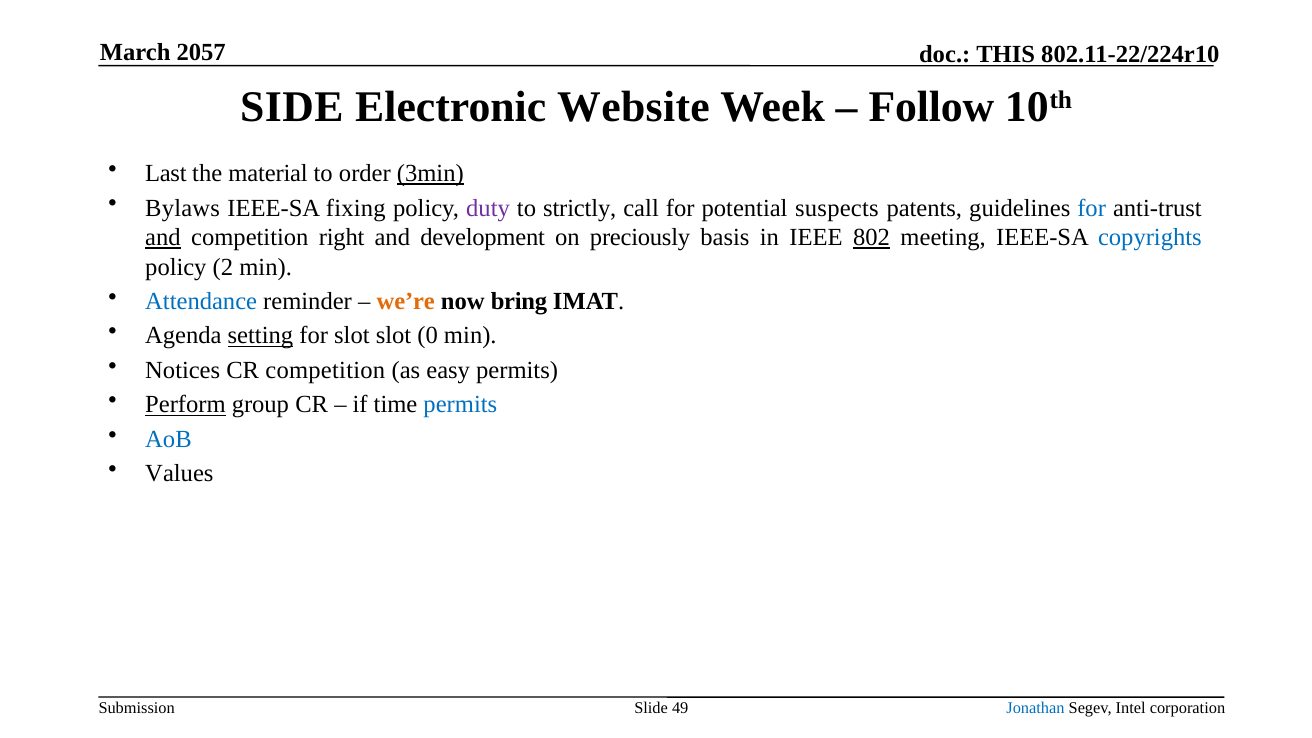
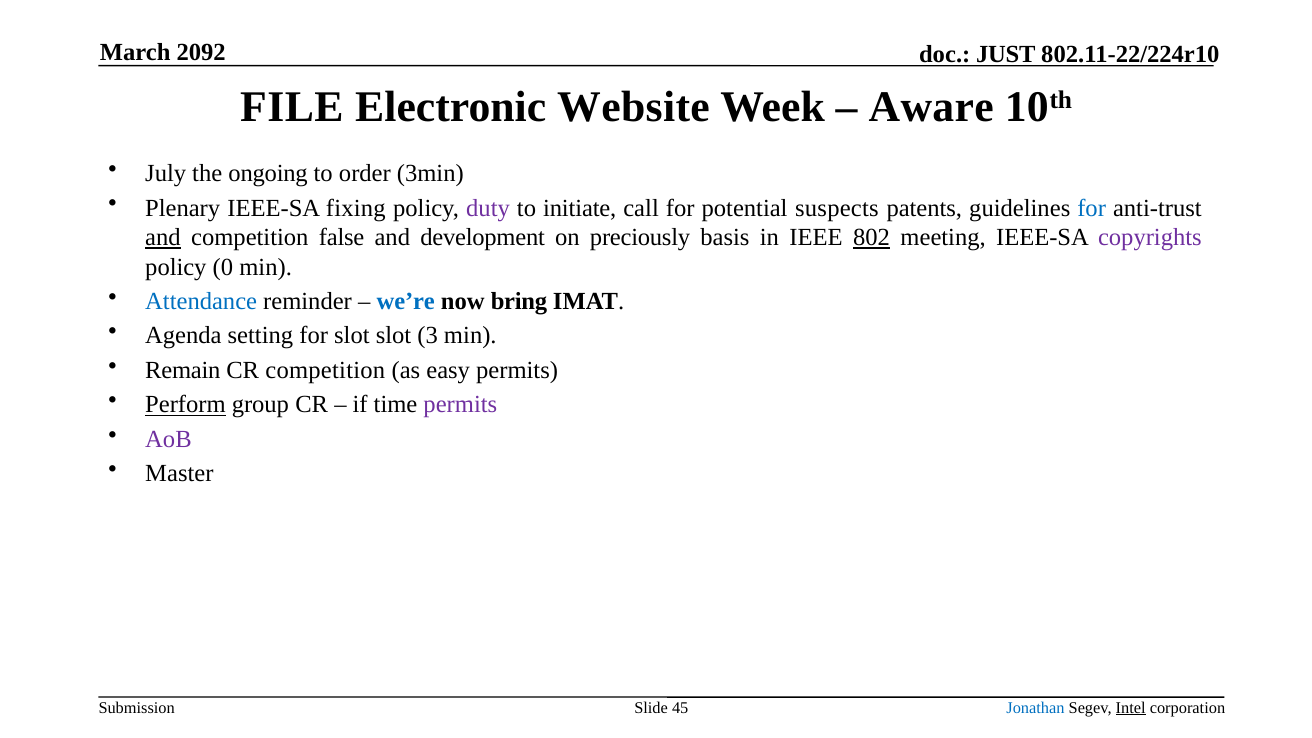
2057: 2057 -> 2092
THIS: THIS -> JUST
SIDE: SIDE -> FILE
Follow: Follow -> Aware
Last: Last -> July
material: material -> ongoing
3min underline: present -> none
Bylaws: Bylaws -> Plenary
strictly: strictly -> initiate
right: right -> false
copyrights colour: blue -> purple
2: 2 -> 0
we’re colour: orange -> blue
setting underline: present -> none
0: 0 -> 3
Notices: Notices -> Remain
permits at (460, 405) colour: blue -> purple
AoB colour: blue -> purple
Values: Values -> Master
49: 49 -> 45
Intel underline: none -> present
